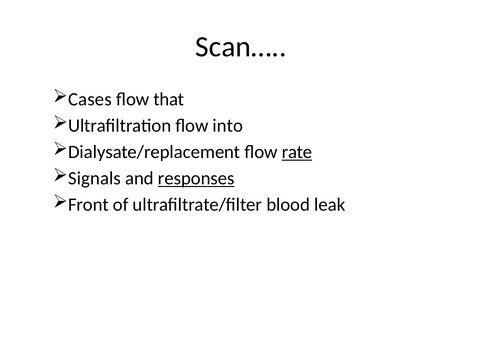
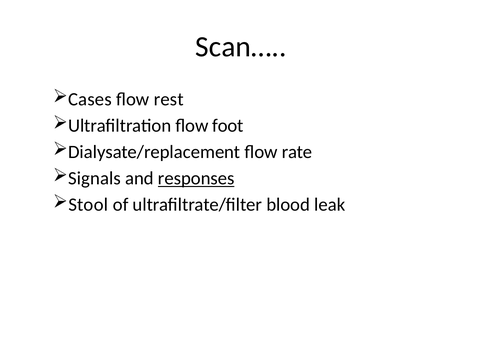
that: that -> rest
into: into -> foot
rate underline: present -> none
Front: Front -> Stool
